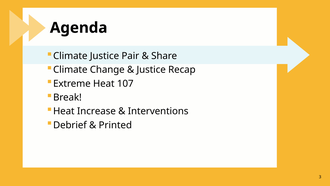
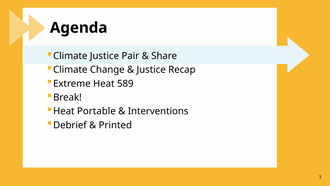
107: 107 -> 589
Increase: Increase -> Portable
